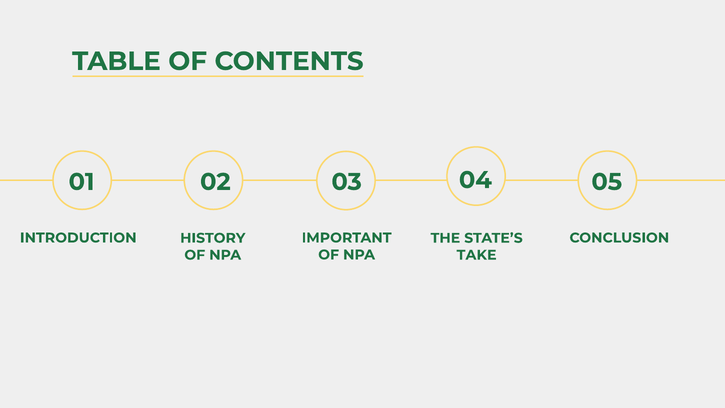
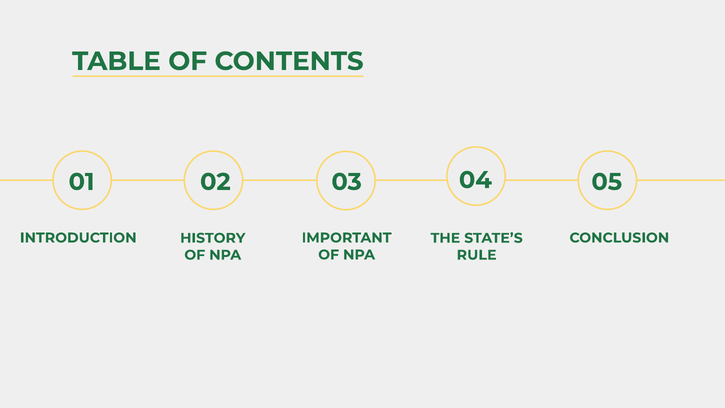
TAKE: TAKE -> RULE
